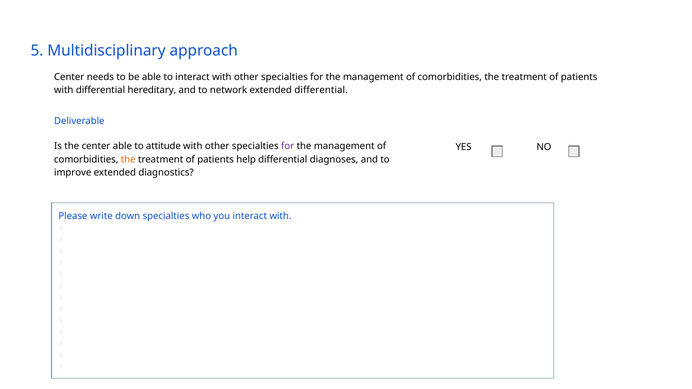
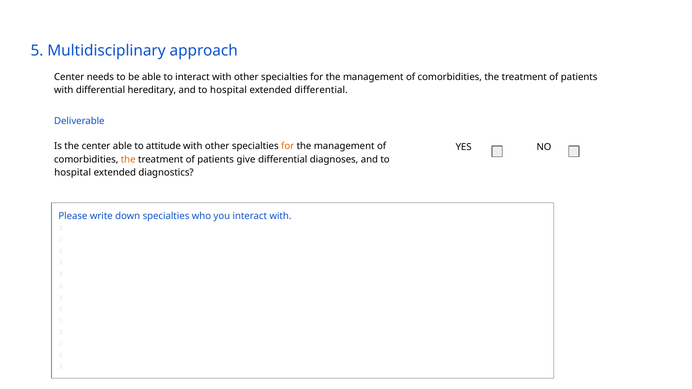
network at (229, 90): network -> hospital
for at (288, 146) colour: purple -> orange
help: help -> give
improve at (73, 173): improve -> hospital
